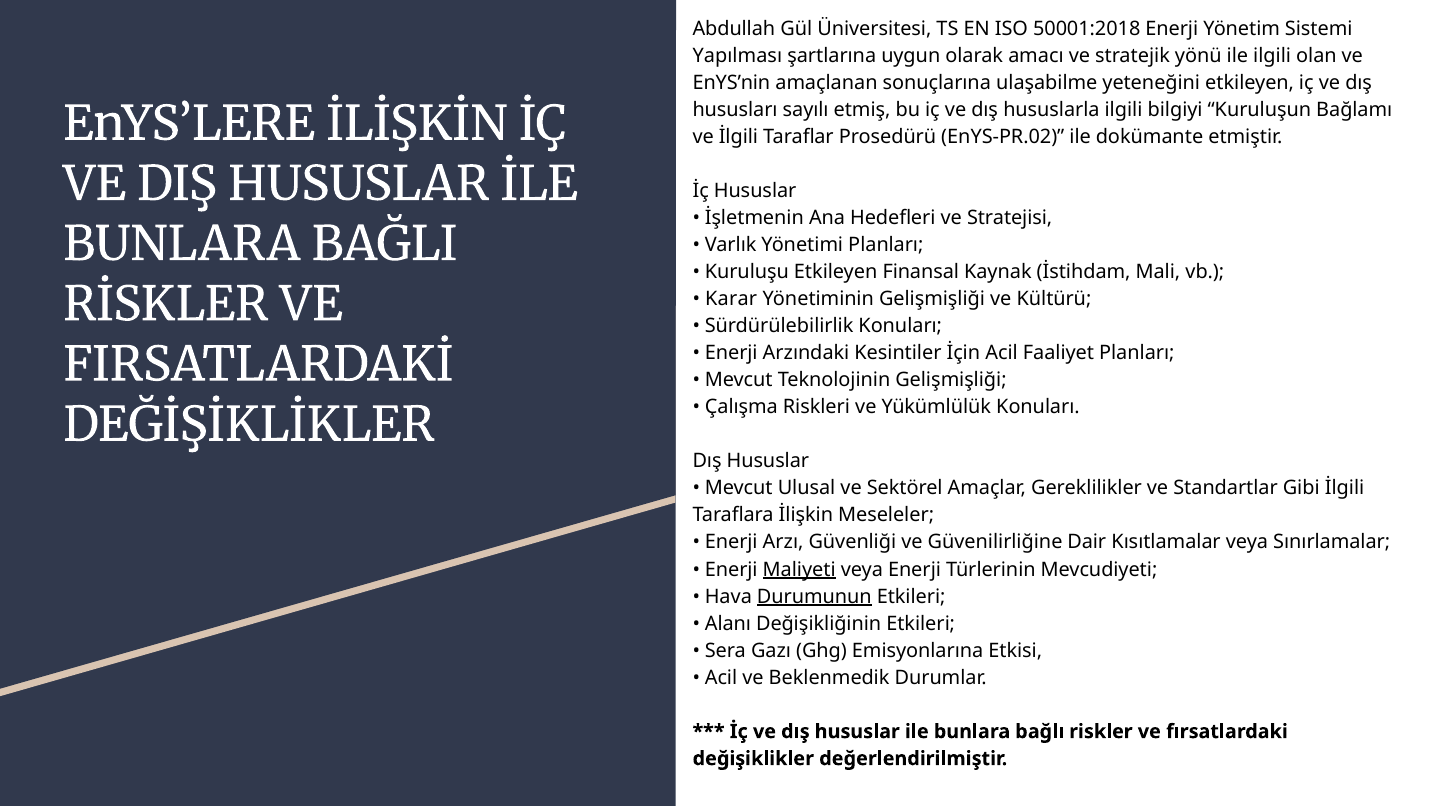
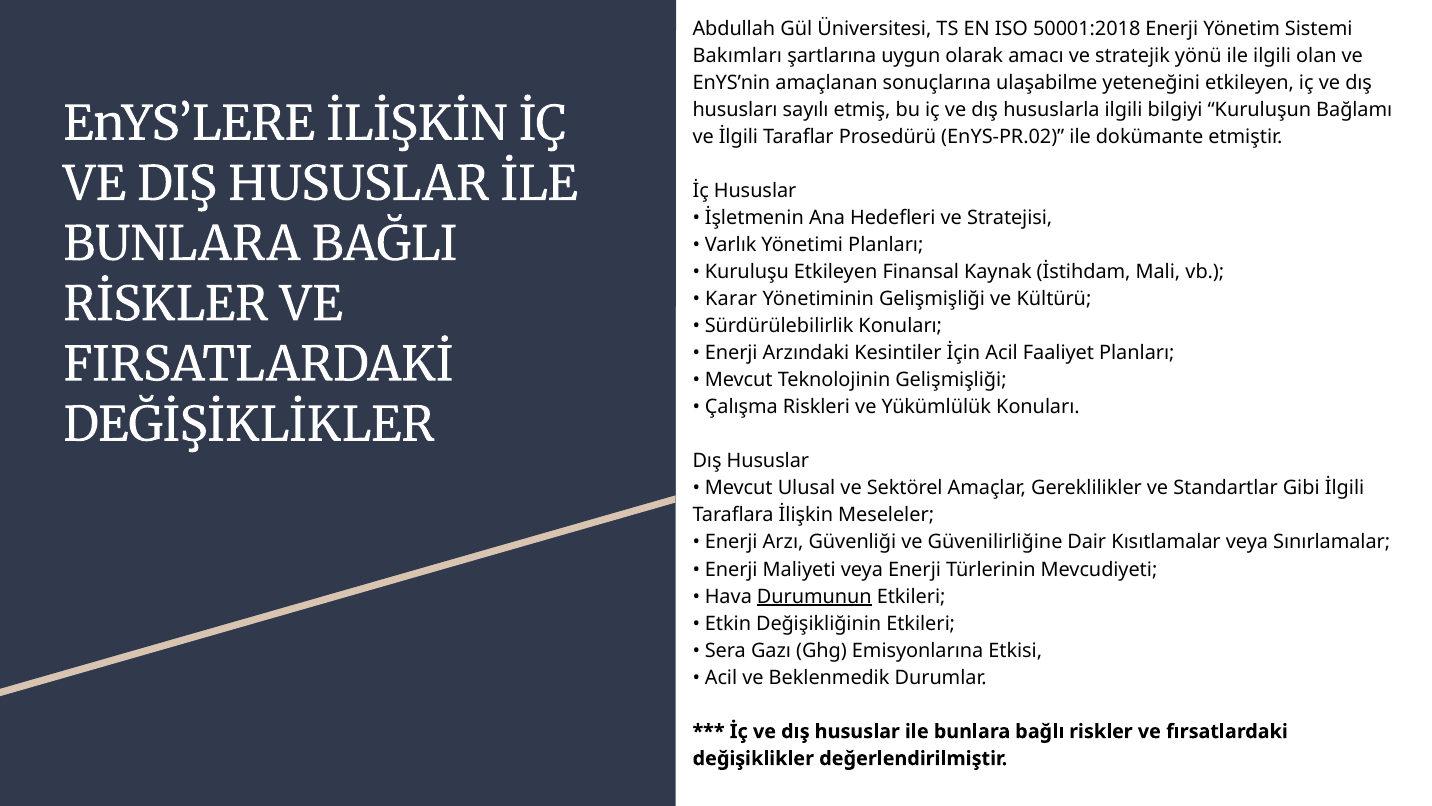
Yapılması: Yapılması -> Bakımları
Maliyeti underline: present -> none
Alanı: Alanı -> Etkin
